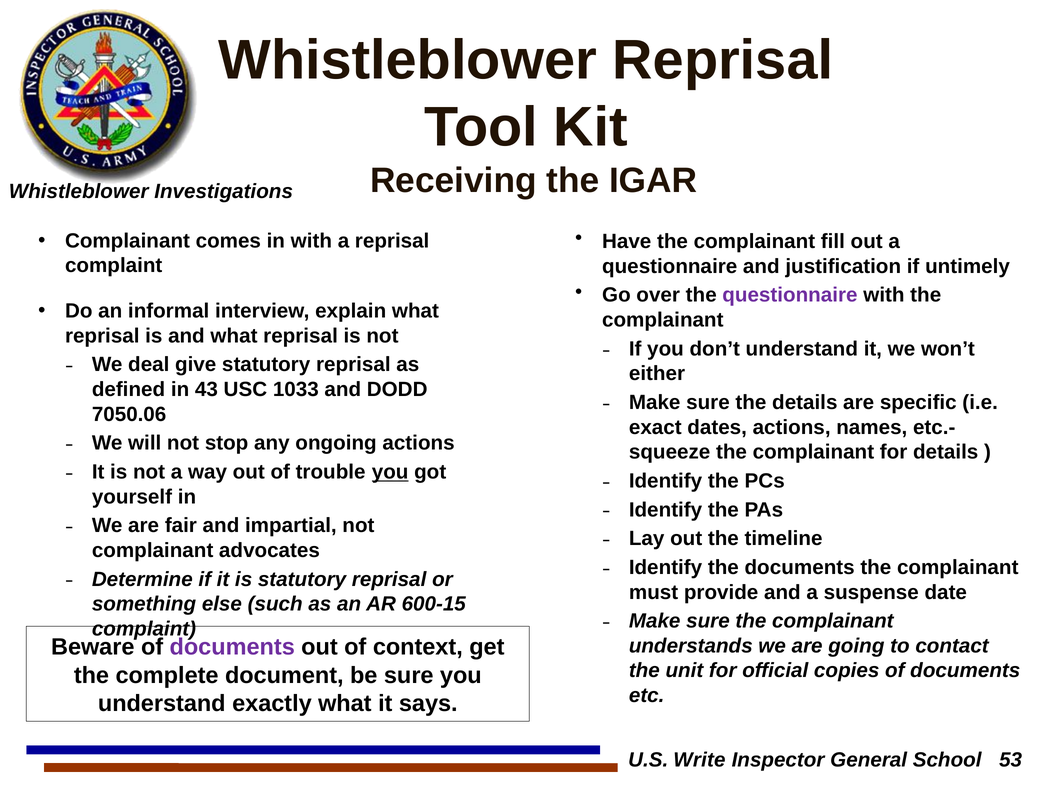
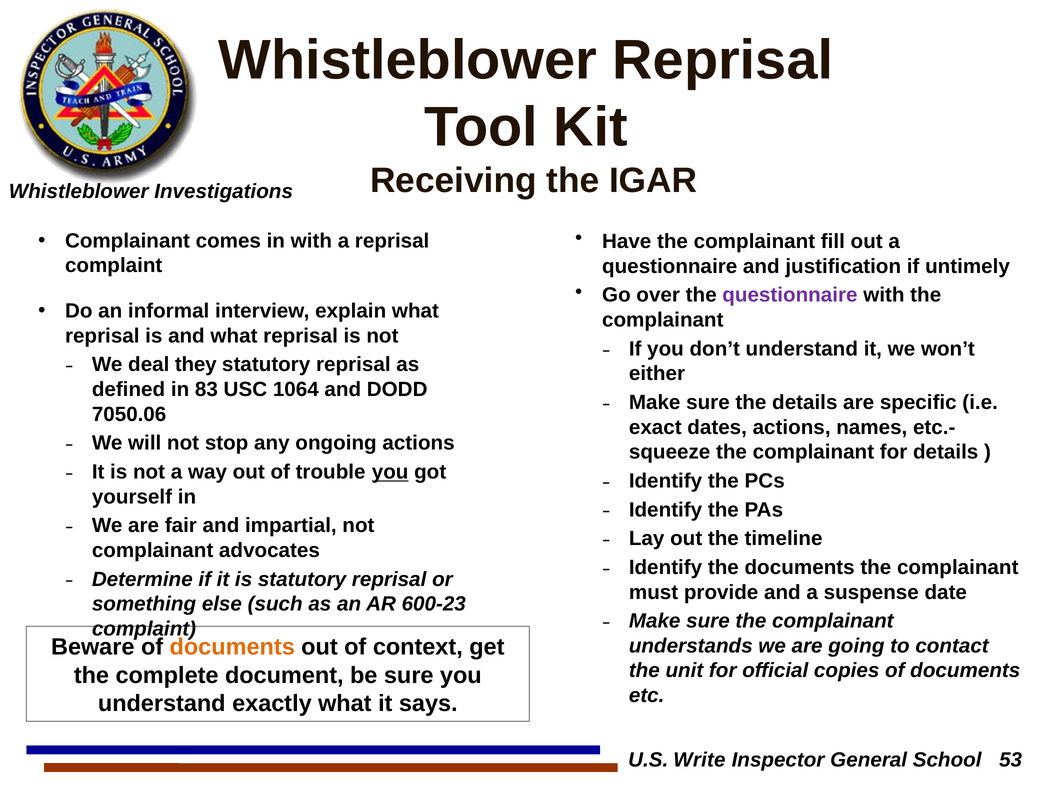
give: give -> they
43: 43 -> 83
1033: 1033 -> 1064
600-15: 600-15 -> 600-23
documents at (232, 647) colour: purple -> orange
